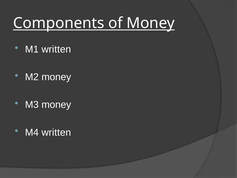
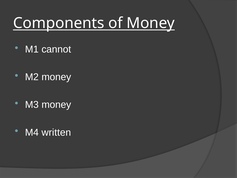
M1 written: written -> cannot
